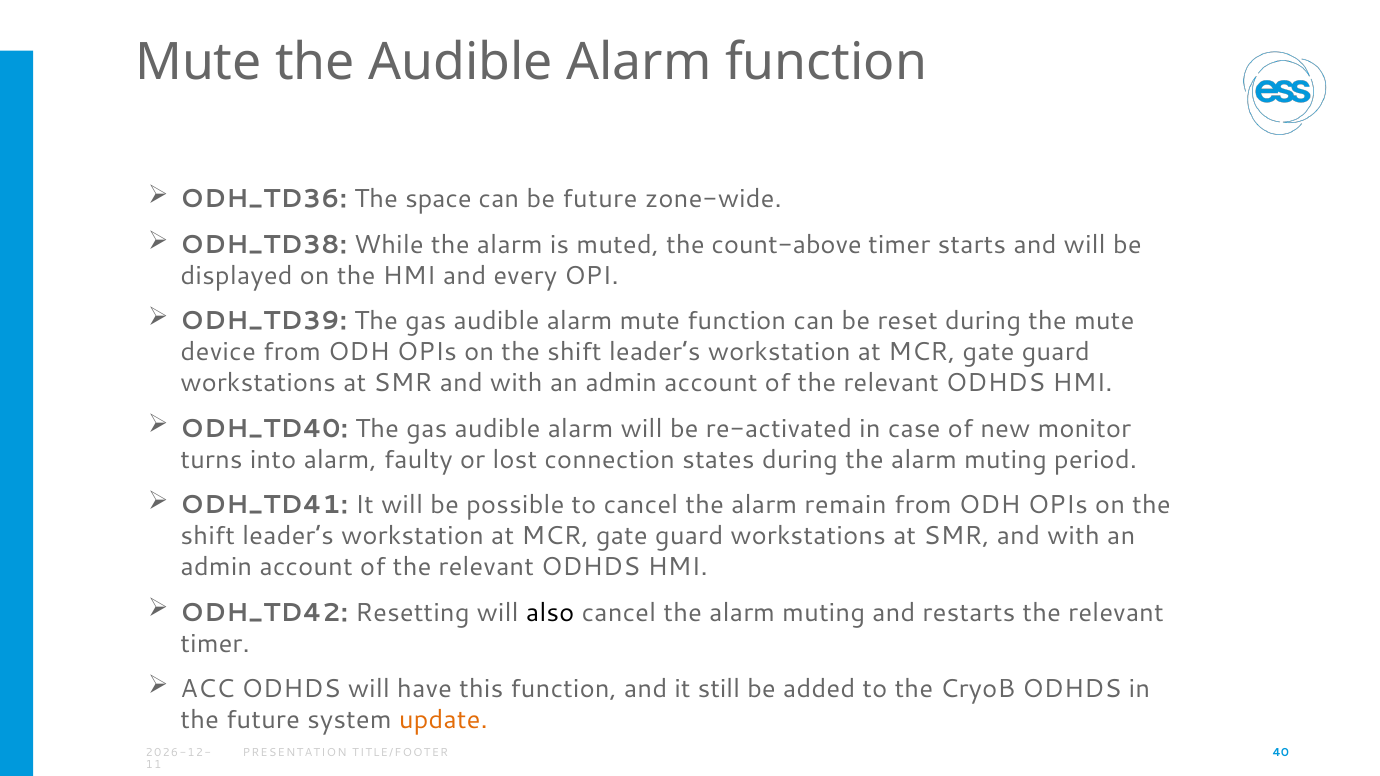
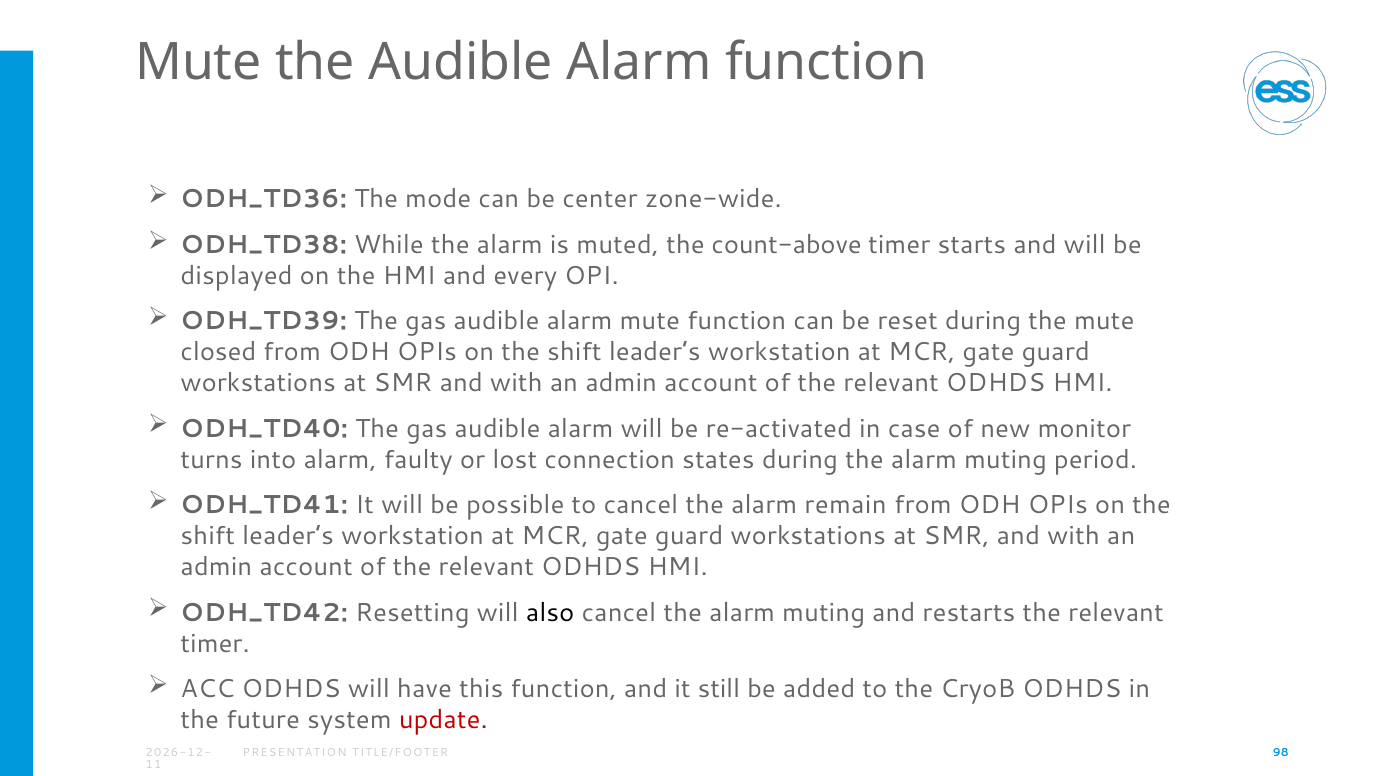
space: space -> mode
be future: future -> center
device: device -> closed
update colour: orange -> red
40: 40 -> 98
